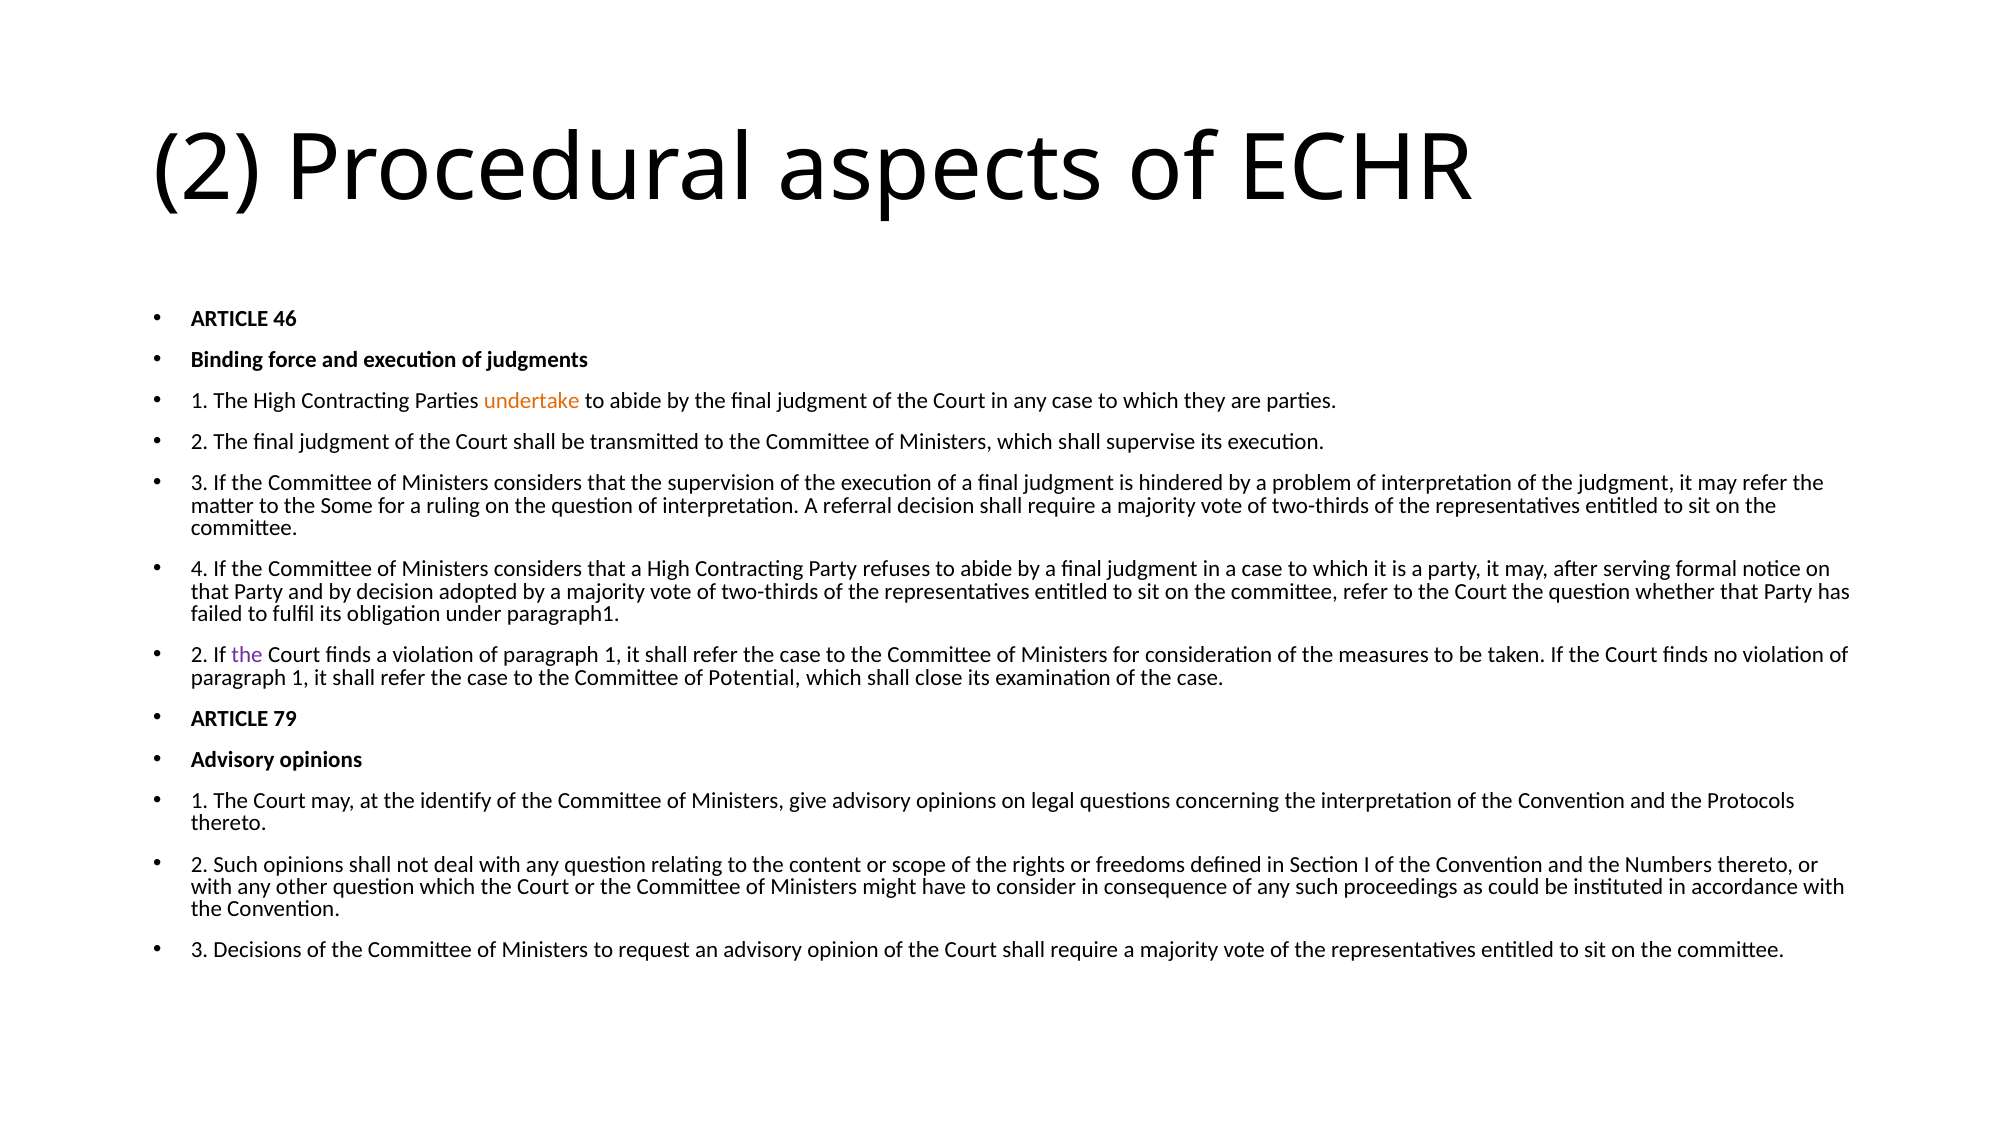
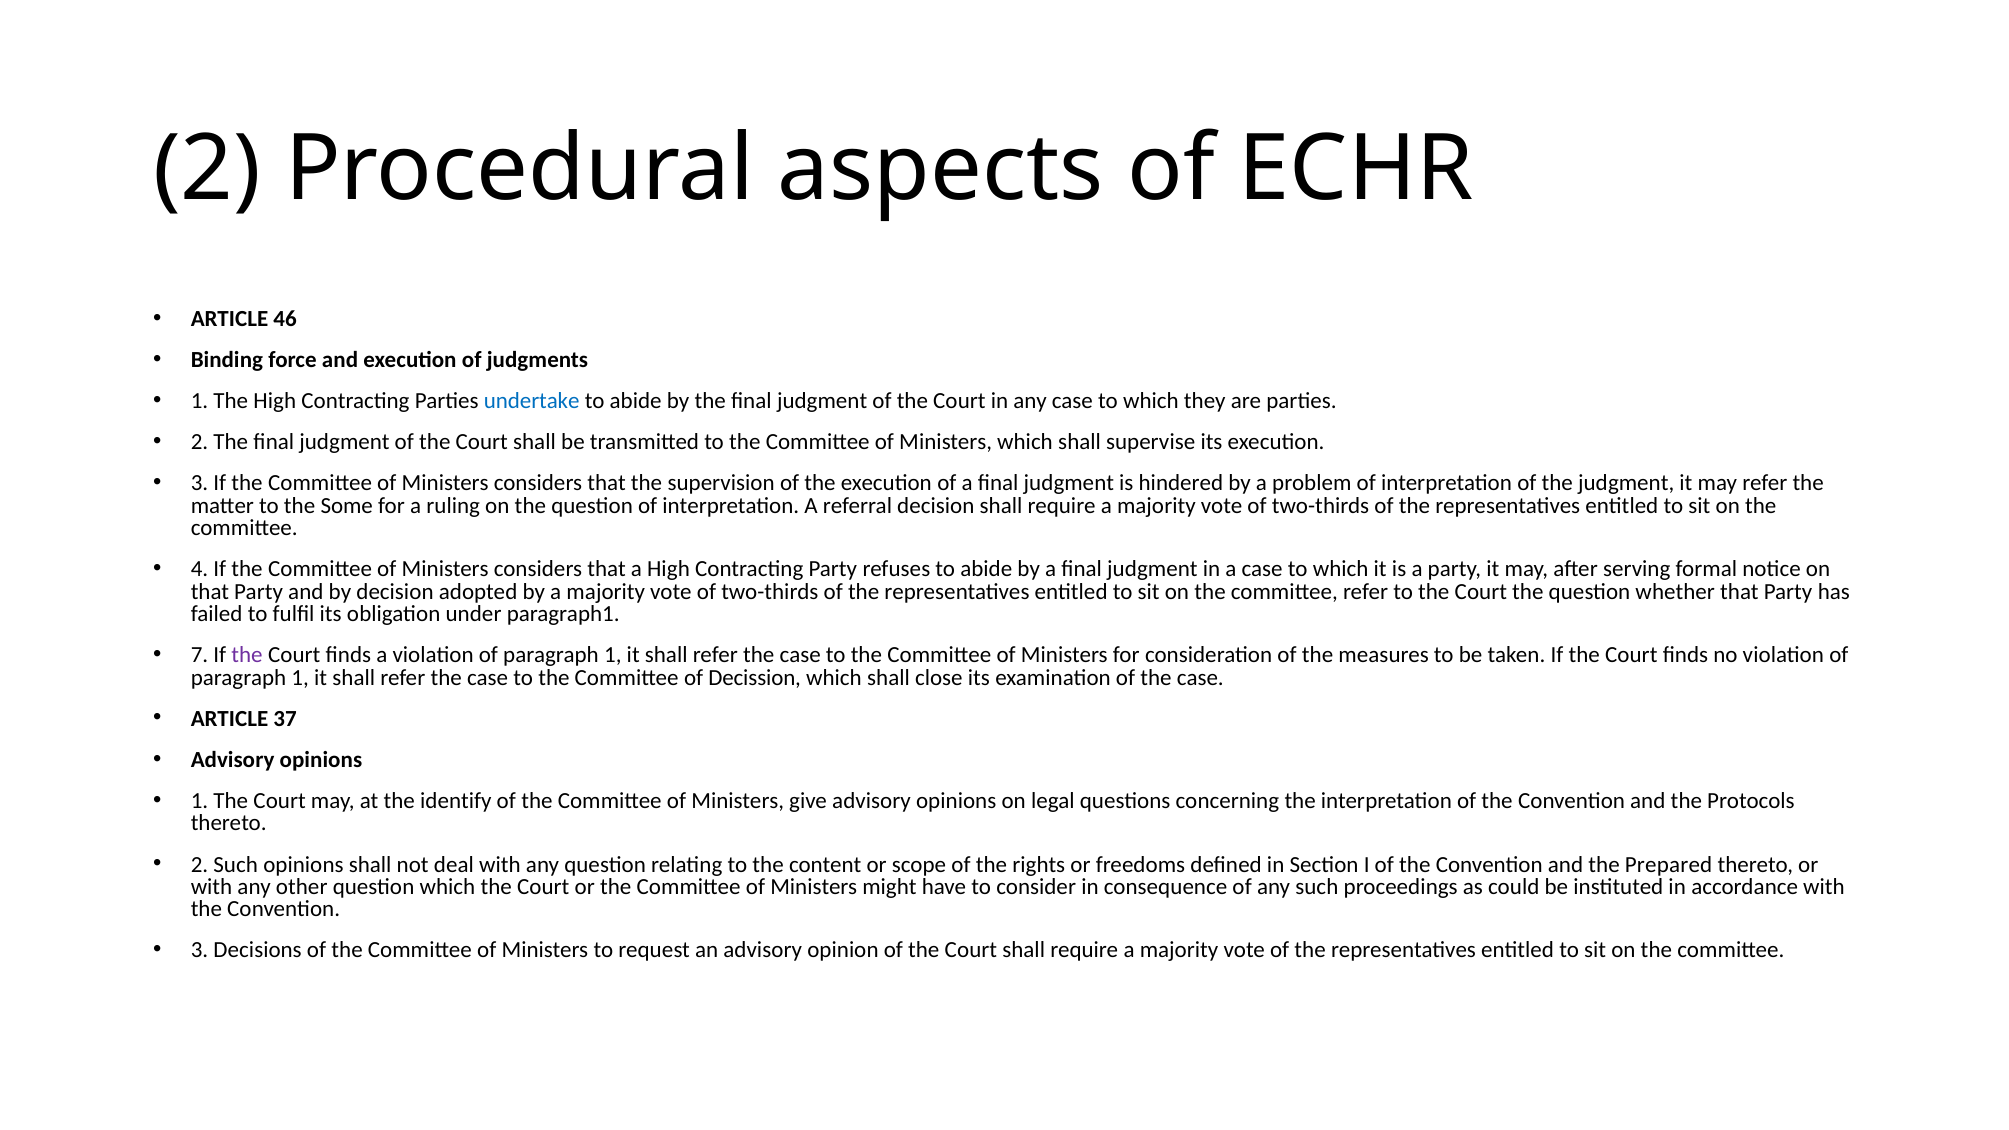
undertake colour: orange -> blue
2 at (200, 655): 2 -> 7
Potential: Potential -> Decission
79: 79 -> 37
Numbers: Numbers -> Prepared
